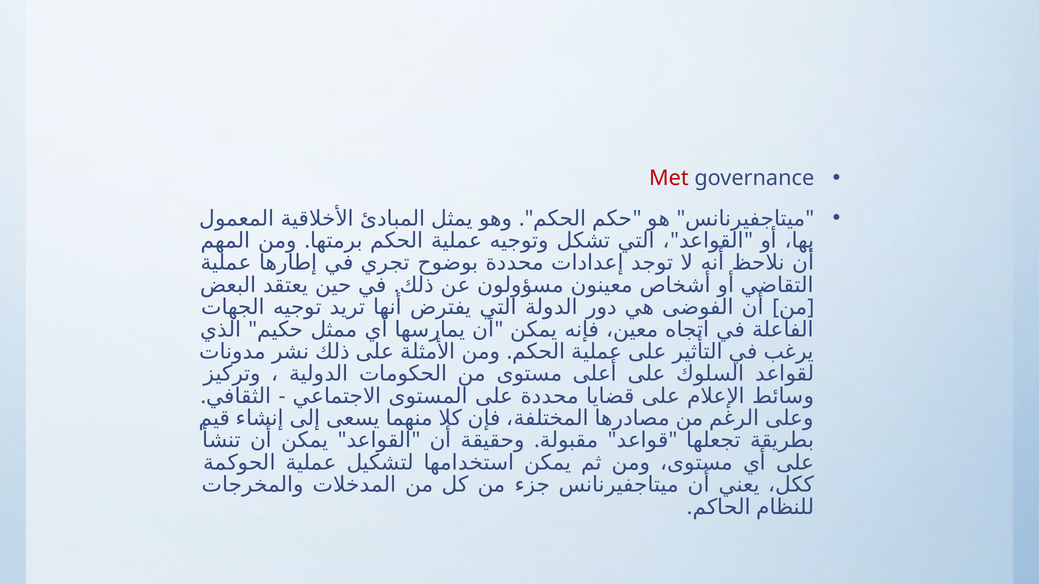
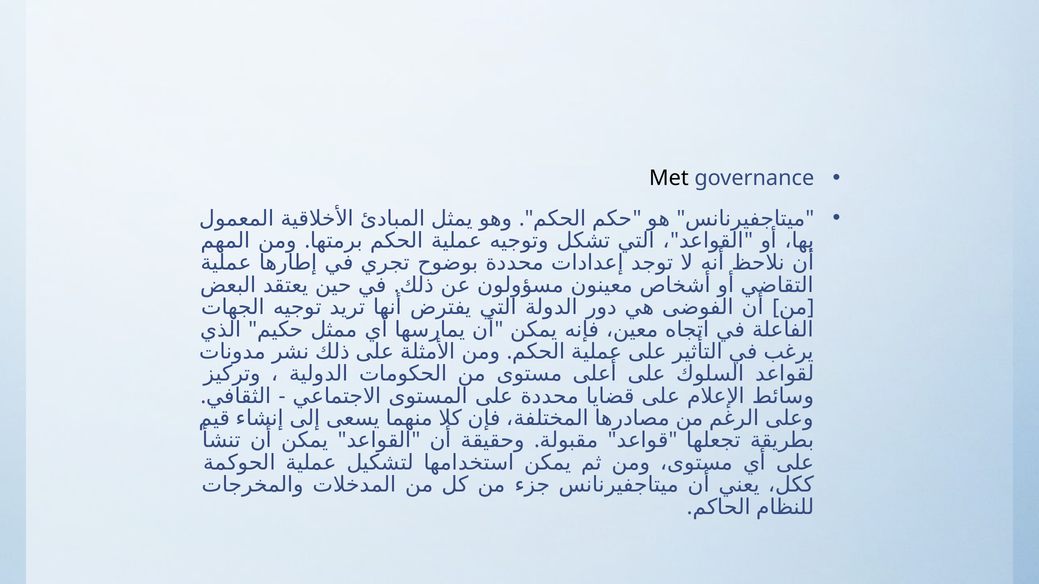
Met colour: red -> black
